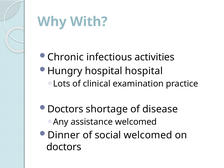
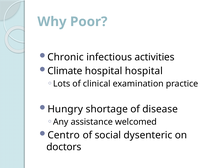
With: With -> Poor
Hungry: Hungry -> Climate
Doctors at (65, 109): Doctors -> Hungry
Dinner: Dinner -> Centro
social welcomed: welcomed -> dysenteric
